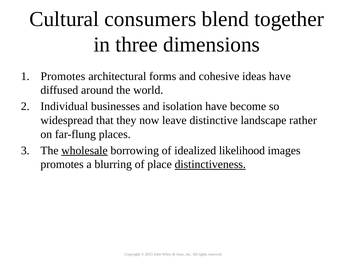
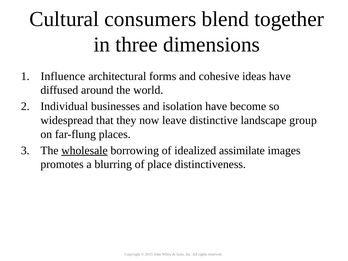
Promotes at (63, 76): Promotes -> Influence
rather: rather -> group
likelihood: likelihood -> assimilate
distinctiveness underline: present -> none
